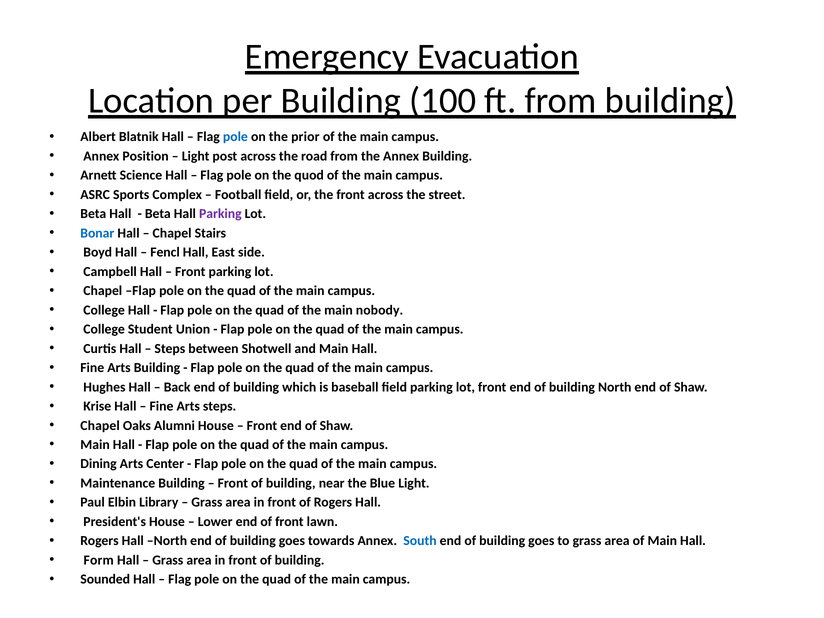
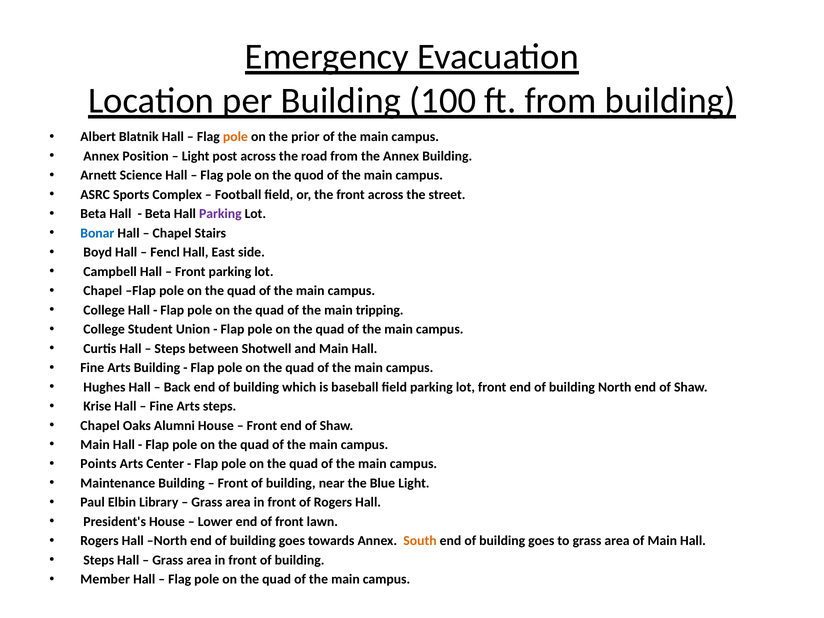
pole at (235, 137) colour: blue -> orange
nobody: nobody -> tripping
Dining: Dining -> Points
South colour: blue -> orange
Form at (99, 560): Form -> Steps
Sounded: Sounded -> Member
